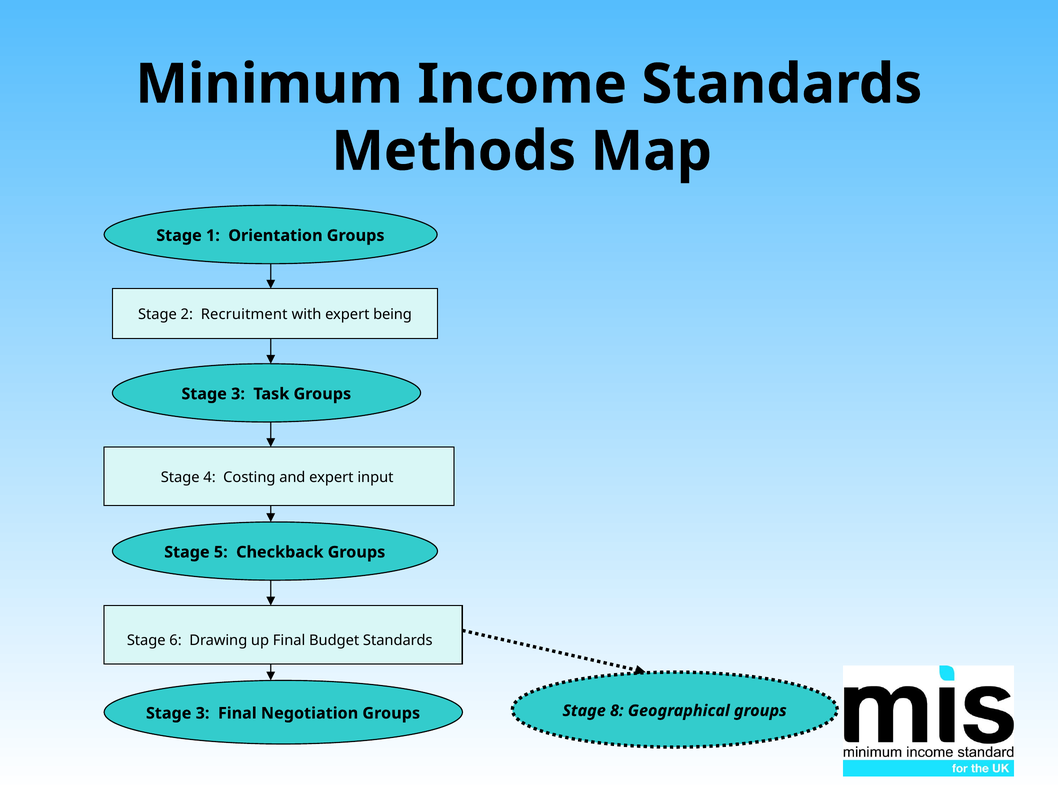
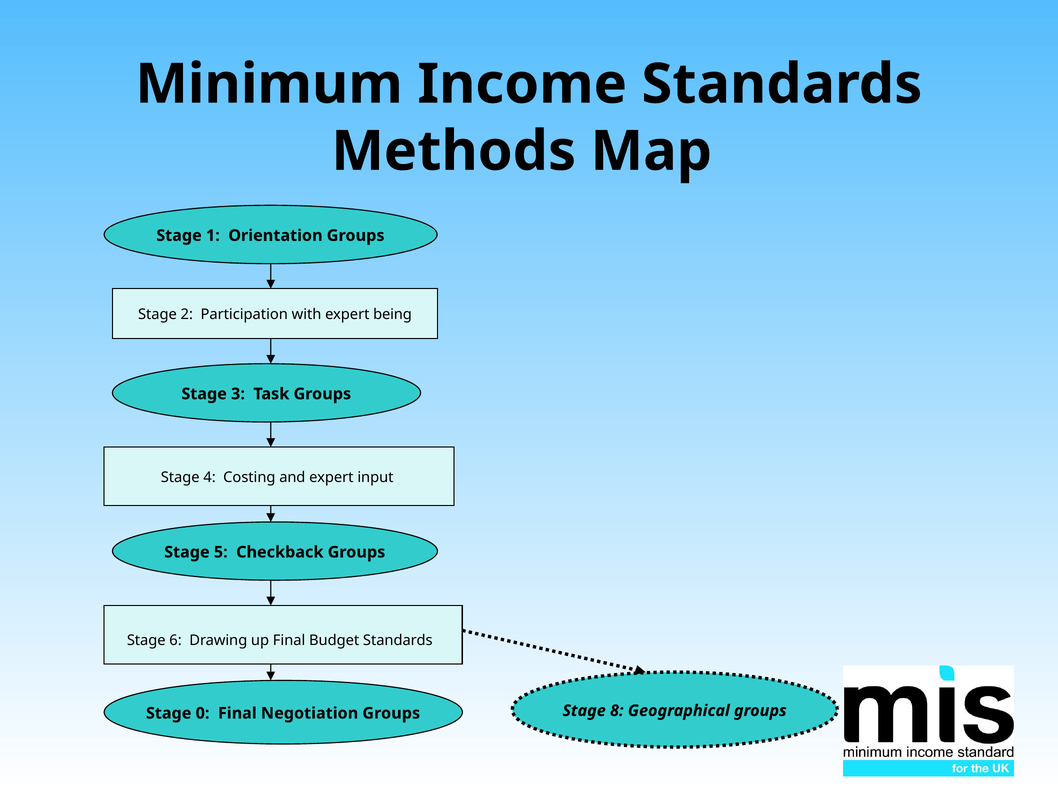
Recruitment: Recruitment -> Participation
3 at (203, 713): 3 -> 0
